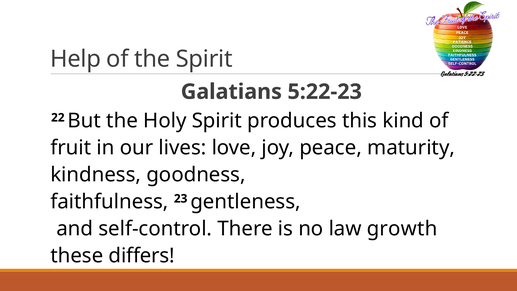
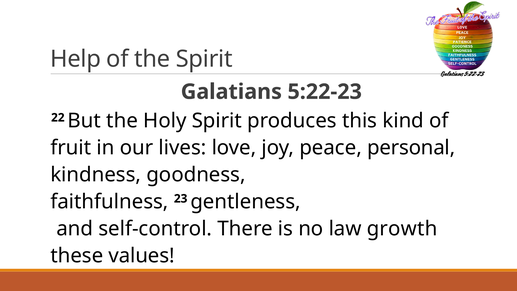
maturity: maturity -> personal
differs: differs -> values
